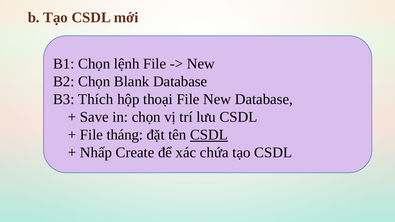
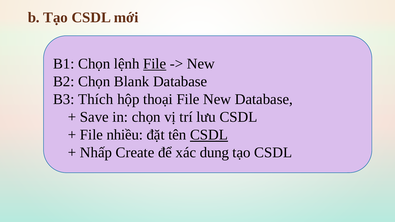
File at (155, 64) underline: none -> present
tháng: tháng -> nhiều
chứa: chứa -> dung
